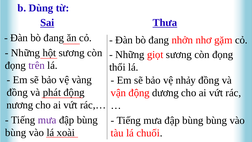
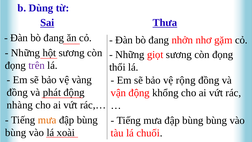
nhảy: nhảy -> rộng
dương: dương -> khổng
nương: nương -> nhàng
mưa at (47, 120) colour: purple -> orange
